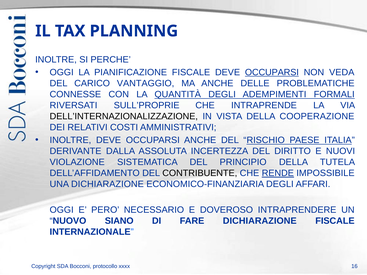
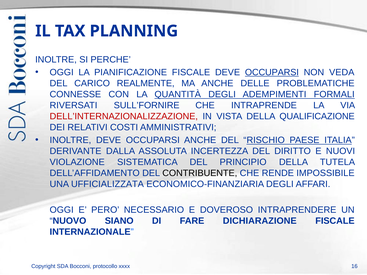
VANTAGGIO: VANTAGGIO -> REALMENTE
SULL’PROPRIE: SULL’PROPRIE -> SULL’FORNIRE
DELL’INTERNAZIONALIZZAZIONE colour: black -> red
COOPERAZIONE: COOPERAZIONE -> QUALIFICAZIONE
RENDE underline: present -> none
UNA DICHIARAZIONE: DICHIARAZIONE -> UFFICIALIZZATA
